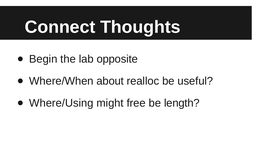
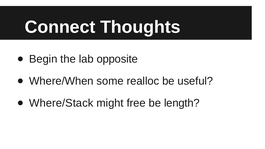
about: about -> some
Where/Using: Where/Using -> Where/Stack
